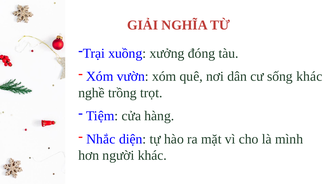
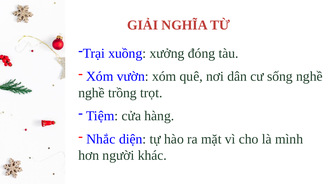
sống khác: khác -> nghề
